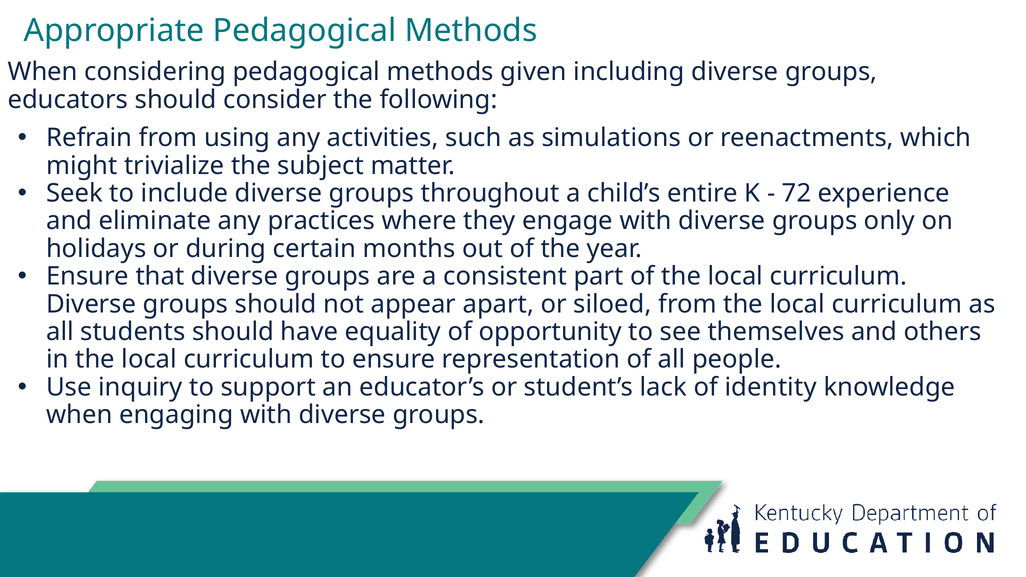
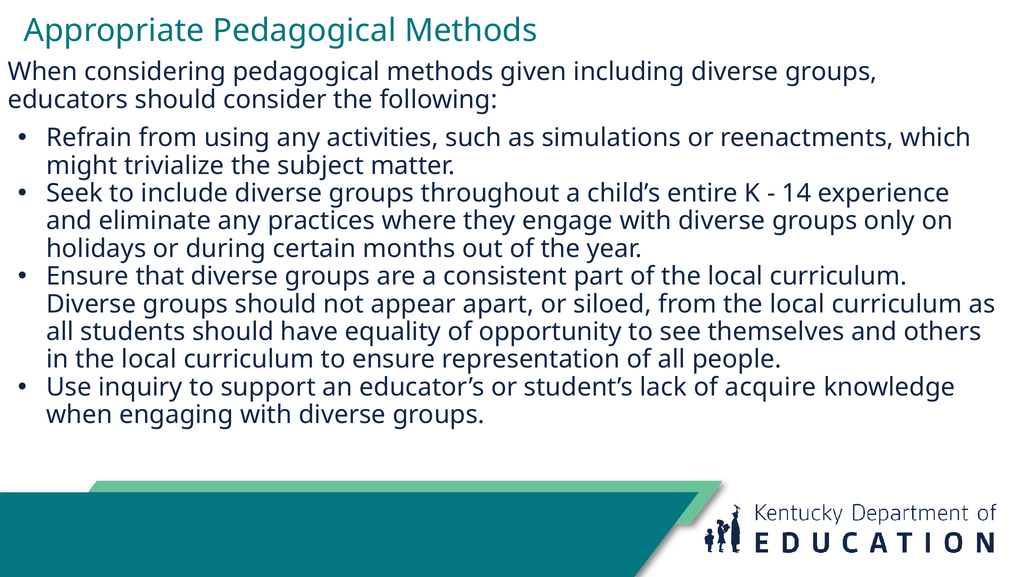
72: 72 -> 14
identity: identity -> acquire
